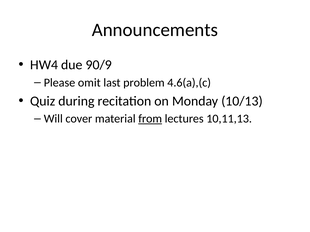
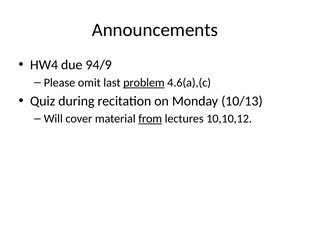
90/9: 90/9 -> 94/9
problem underline: none -> present
10,11,13: 10,11,13 -> 10,10,12
